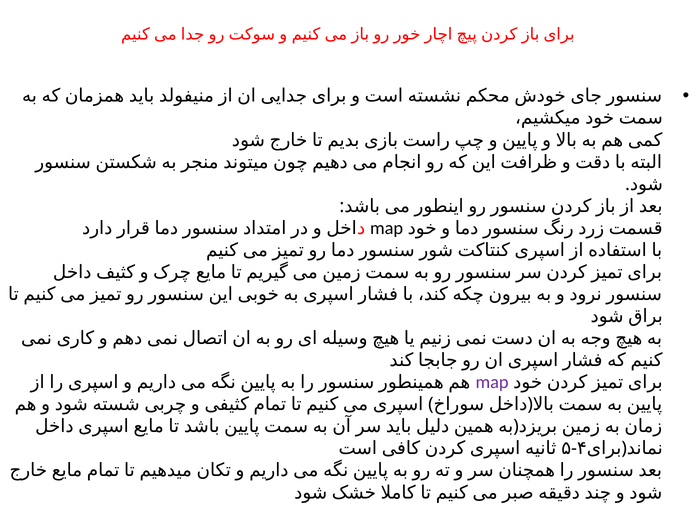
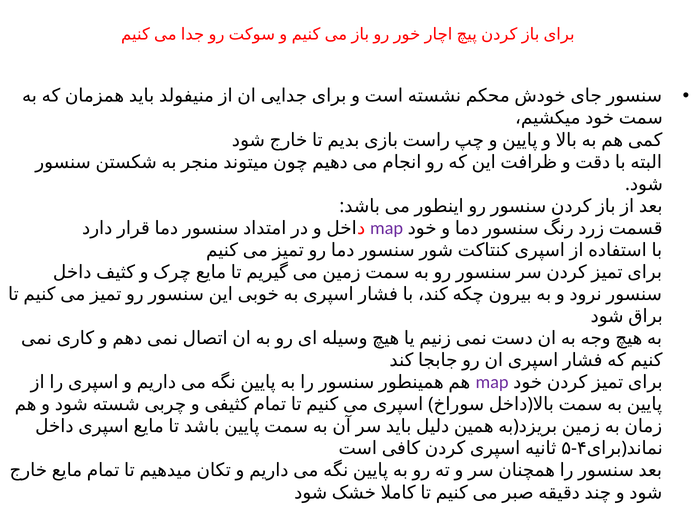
map at (387, 228) colour: black -> purple
